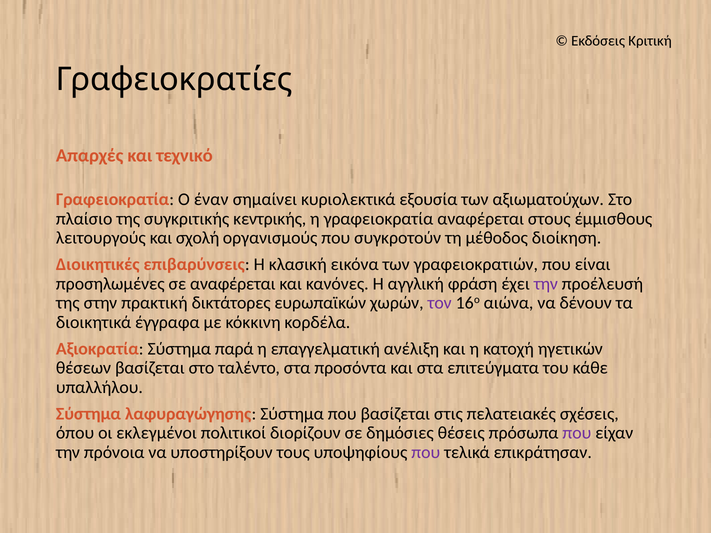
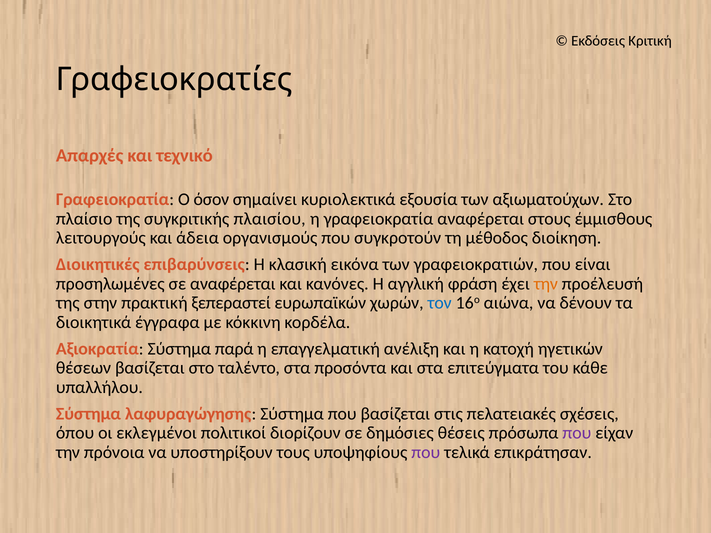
έναν: έναν -> όσον
κεντρικής: κεντρικής -> πλαισίου
σχολή: σχολή -> άδεια
την at (546, 284) colour: purple -> orange
δικτάτορες: δικτάτορες -> ξεπεραστεί
τον colour: purple -> blue
